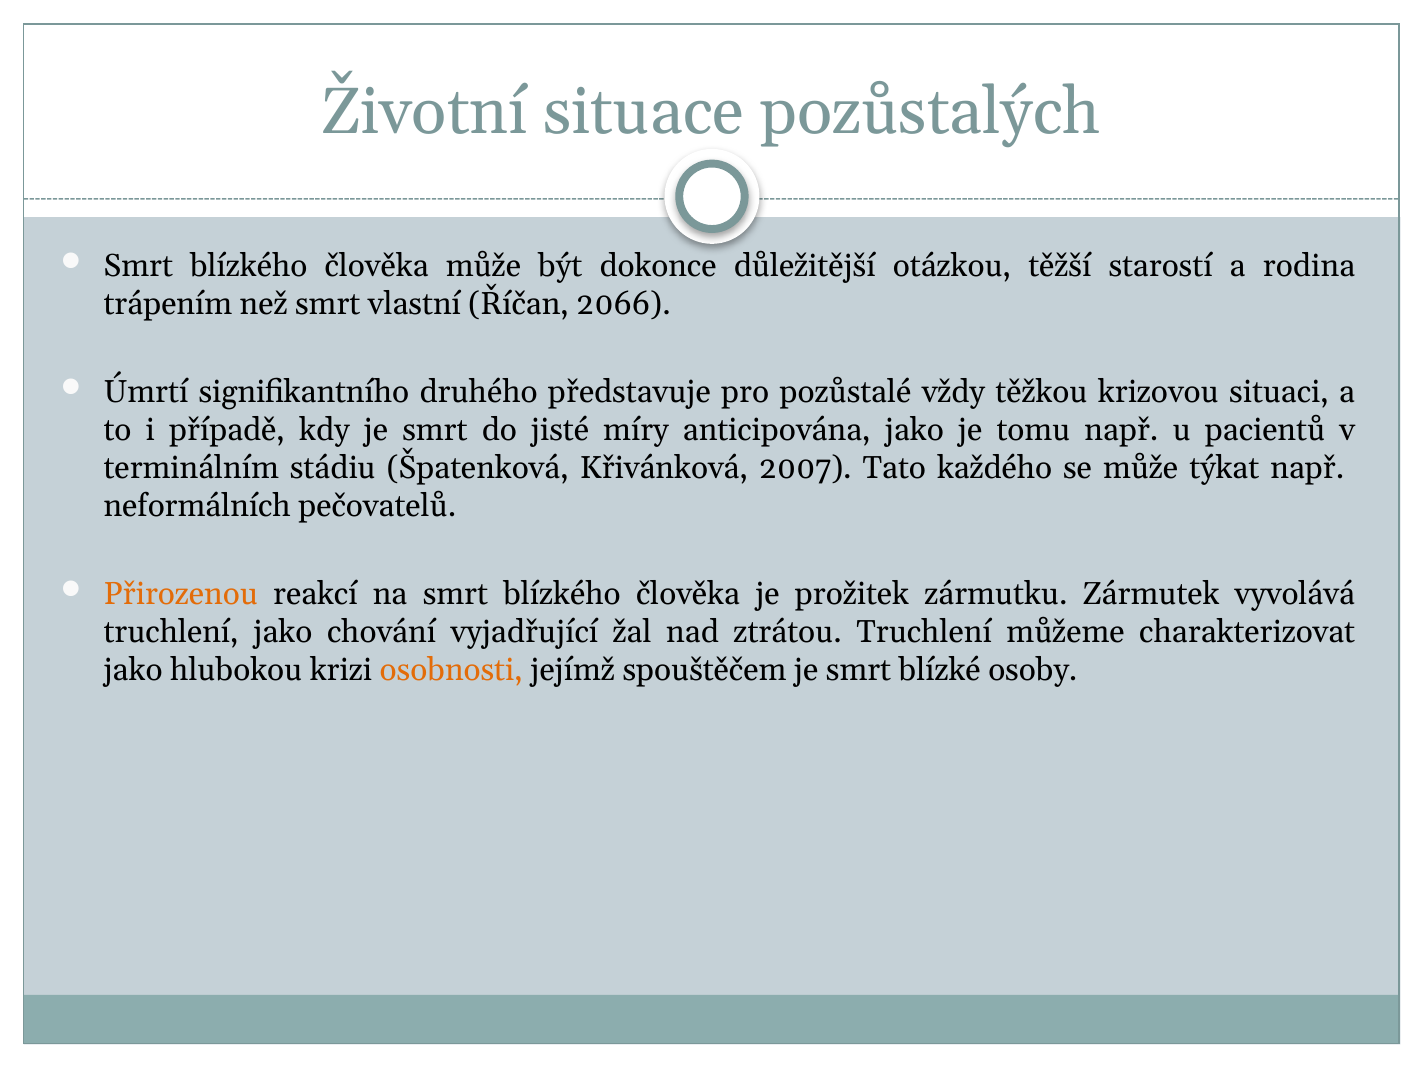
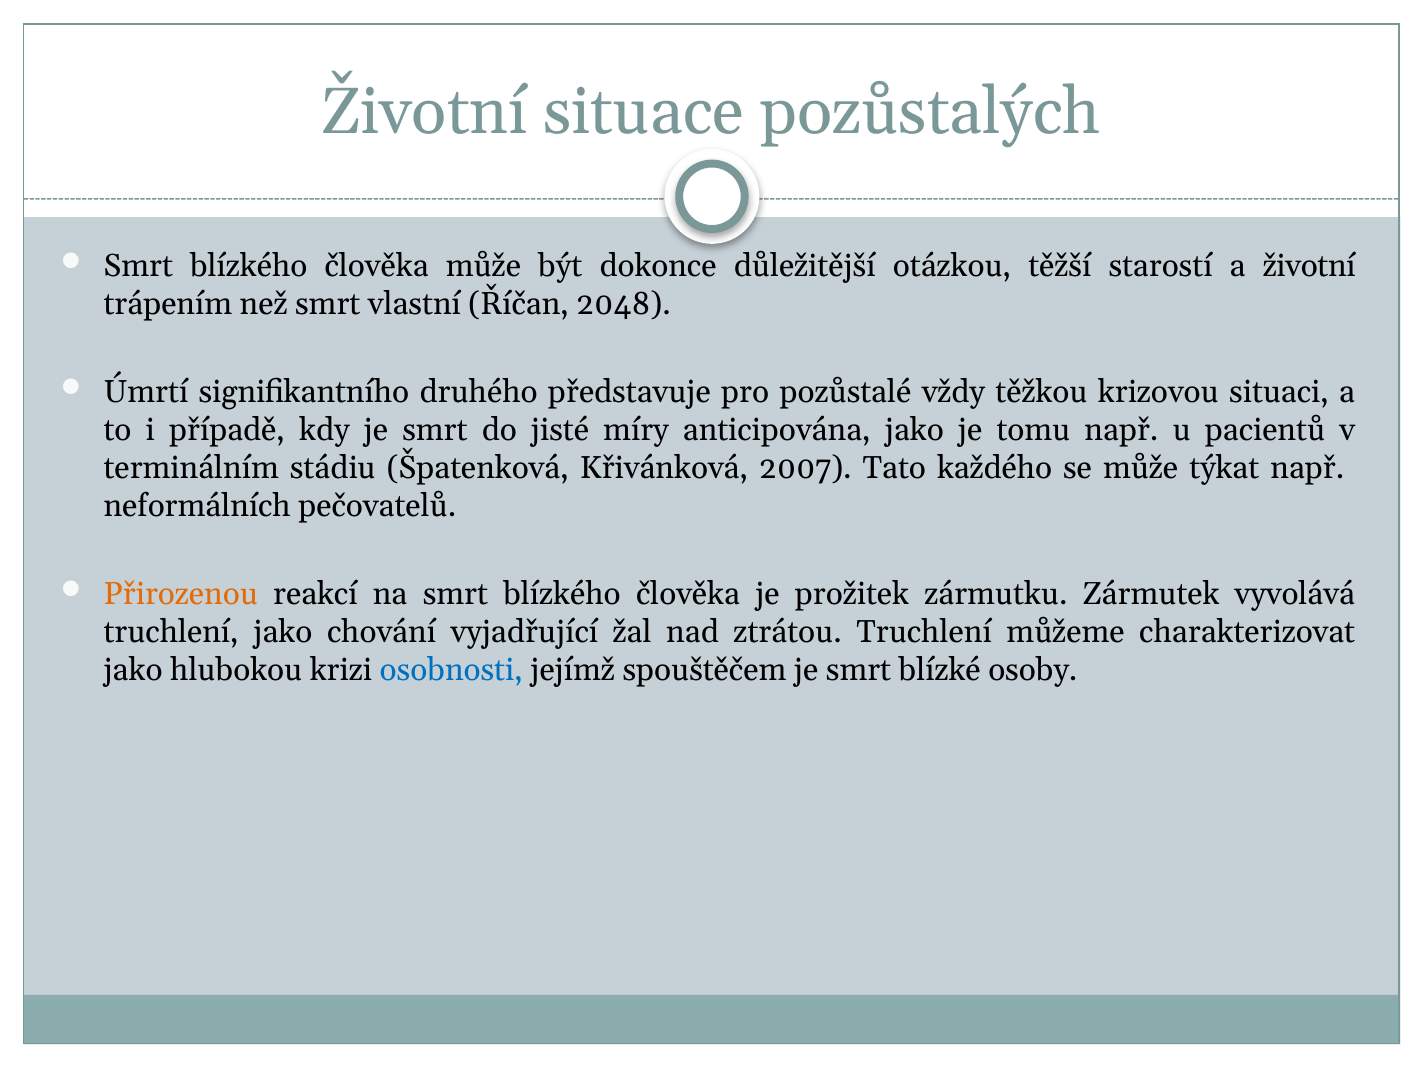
a rodina: rodina -> životní
2066: 2066 -> 2048
osobnosti colour: orange -> blue
